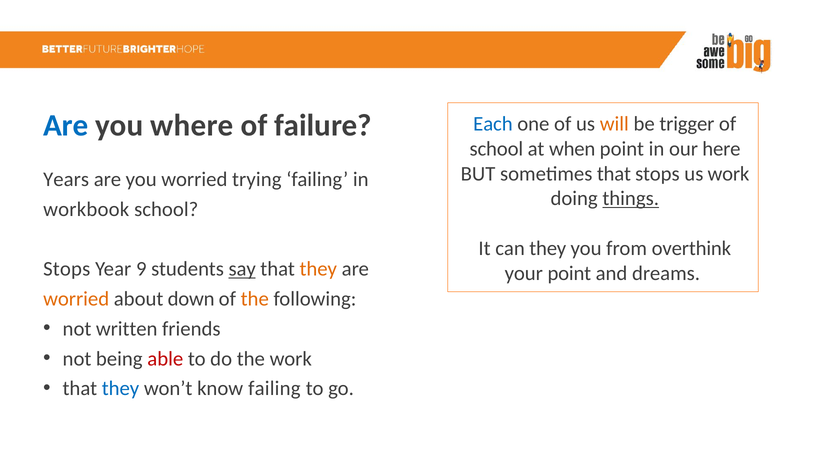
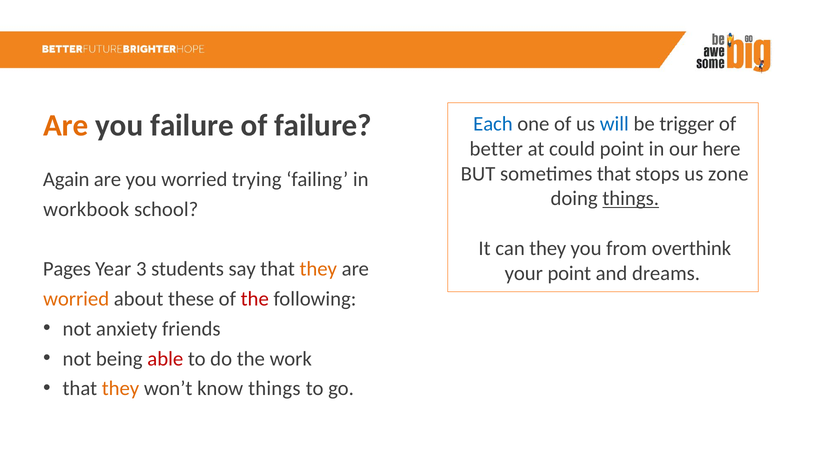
Are at (66, 125) colour: blue -> orange
you where: where -> failure
will colour: orange -> blue
school at (496, 149): school -> better
when: when -> could
us work: work -> zone
Years: Years -> Again
Stops at (67, 269): Stops -> Pages
9: 9 -> 3
say underline: present -> none
down: down -> these
the at (255, 299) colour: orange -> red
written: written -> anxiety
they at (120, 388) colour: blue -> orange
know failing: failing -> things
